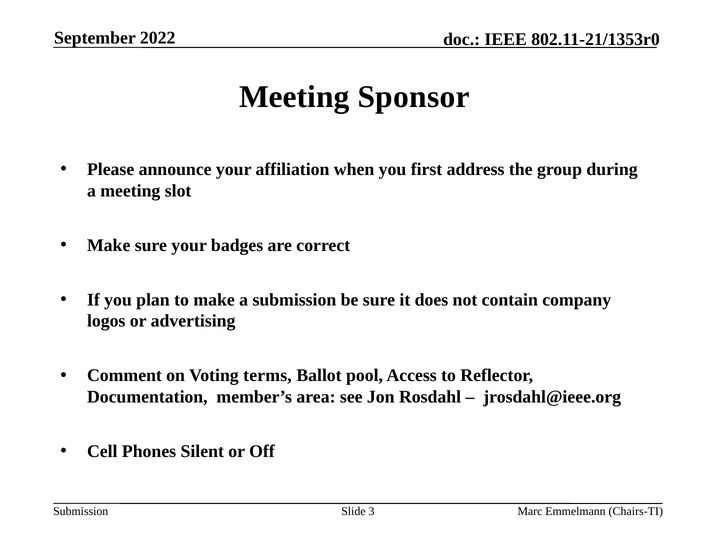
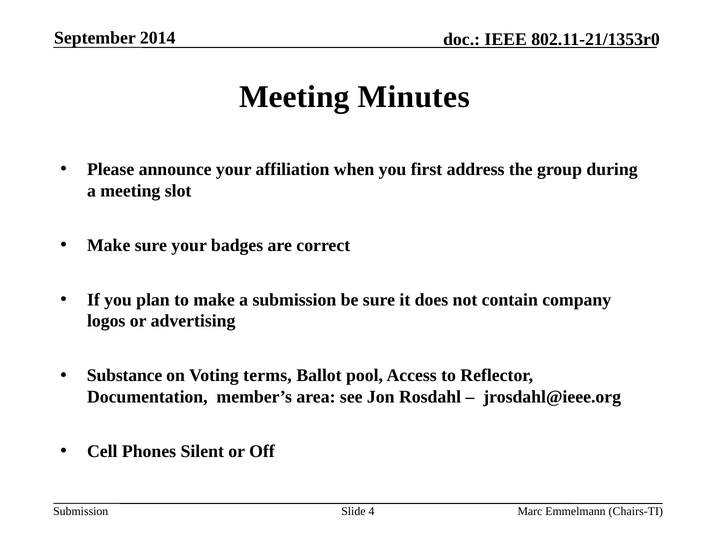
2022: 2022 -> 2014
Sponsor: Sponsor -> Minutes
Comment: Comment -> Substance
3: 3 -> 4
